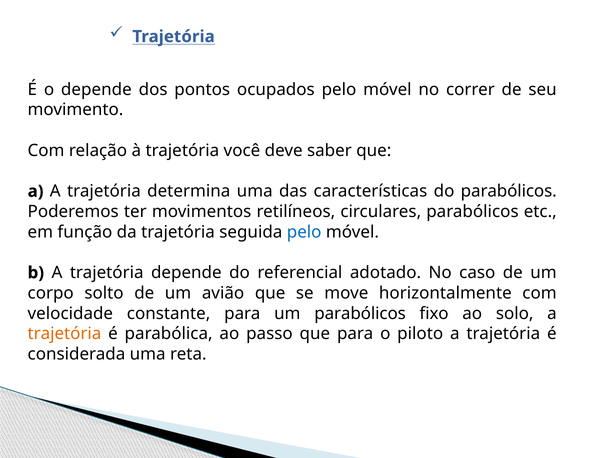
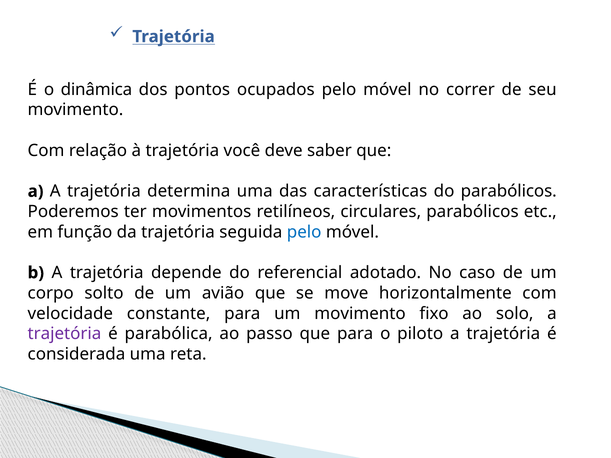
o depende: depende -> dinâmica
um parabólicos: parabólicos -> movimento
trajetória at (64, 334) colour: orange -> purple
